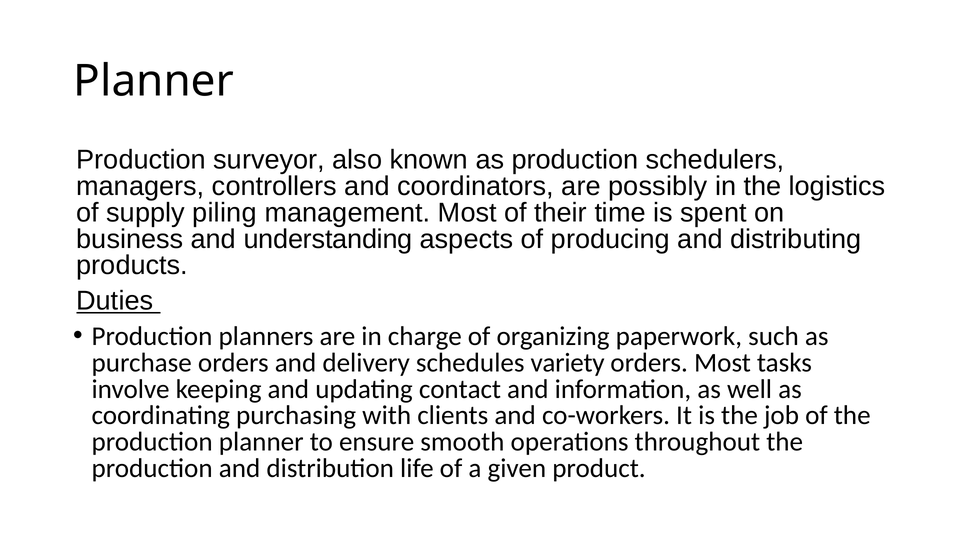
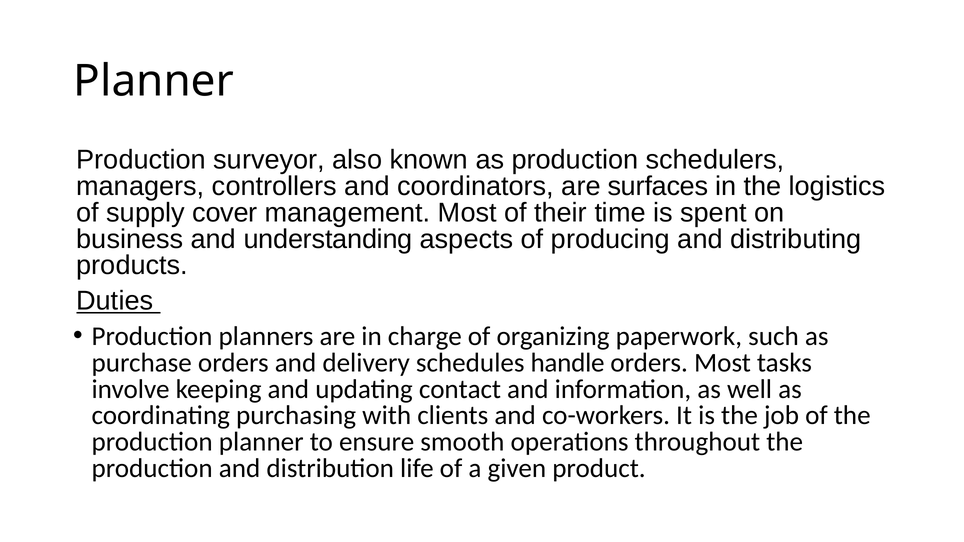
possibly: possibly -> surfaces
piling: piling -> cover
variety: variety -> handle
